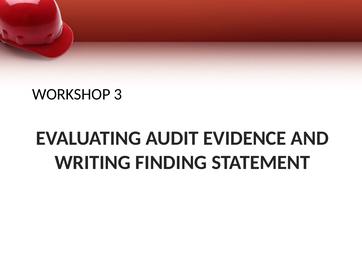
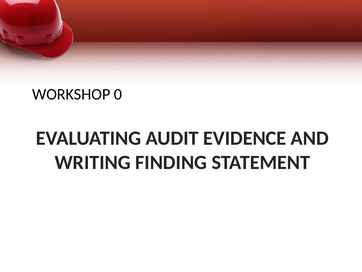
3: 3 -> 0
